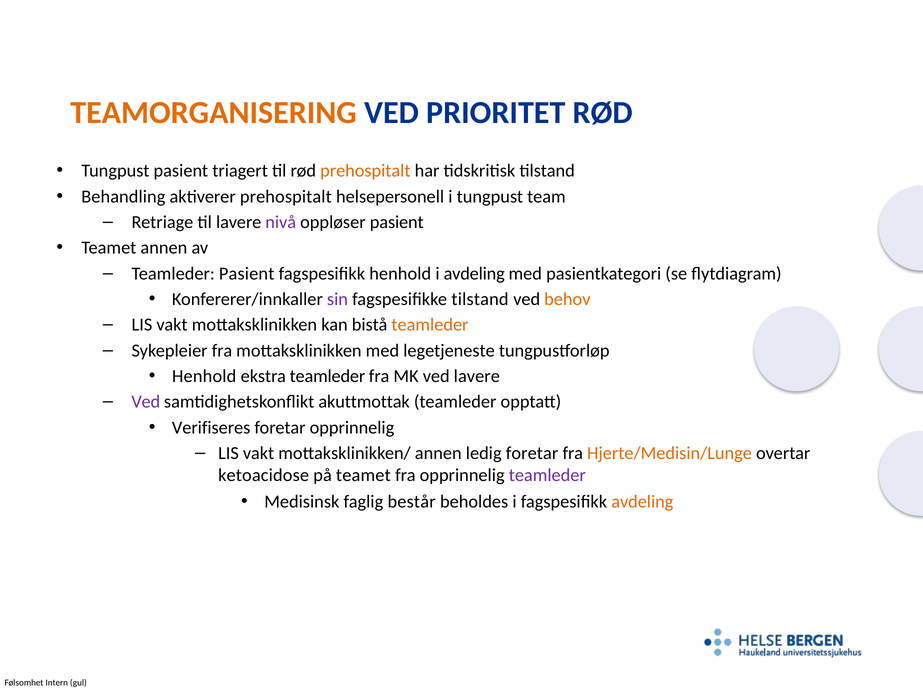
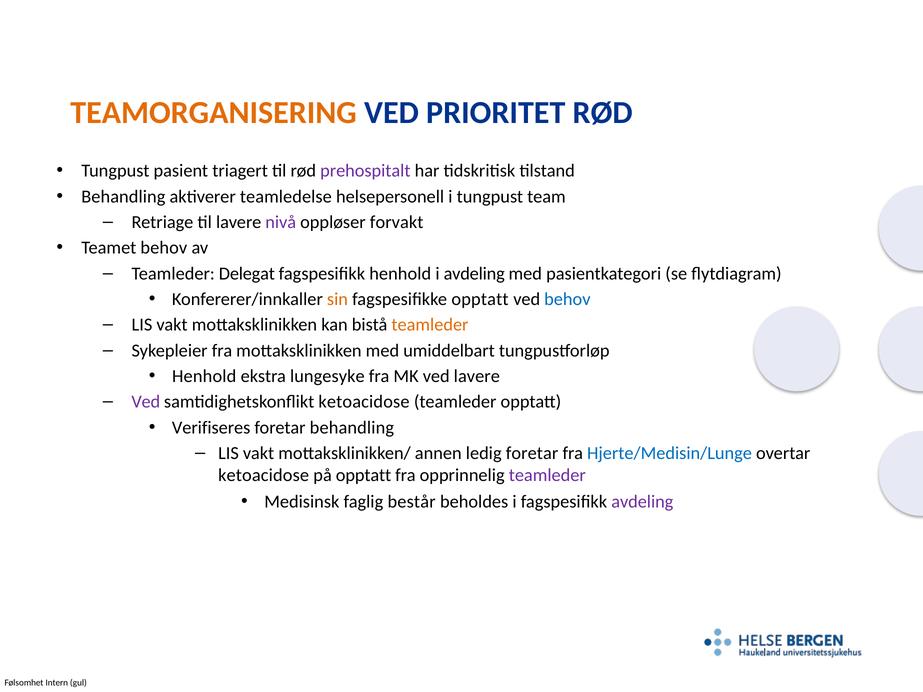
prehospitalt at (365, 171) colour: orange -> purple
aktiverer prehospitalt: prehospitalt -> teamledelse
oppløser pasient: pasient -> forvakt
Teamet annen: annen -> behov
Teamleder Pasient: Pasient -> Delegat
sin colour: purple -> orange
fagspesifikke tilstand: tilstand -> opptatt
behov at (567, 299) colour: orange -> blue
legetjeneste: legetjeneste -> umiddelbart
ekstra teamleder: teamleder -> lungesyke
samtidighetskonflikt akuttmottak: akuttmottak -> ketoacidose
foretar opprinnelig: opprinnelig -> behandling
Hjerte/Medisin/Lunge colour: orange -> blue
på teamet: teamet -> opptatt
avdeling at (642, 502) colour: orange -> purple
